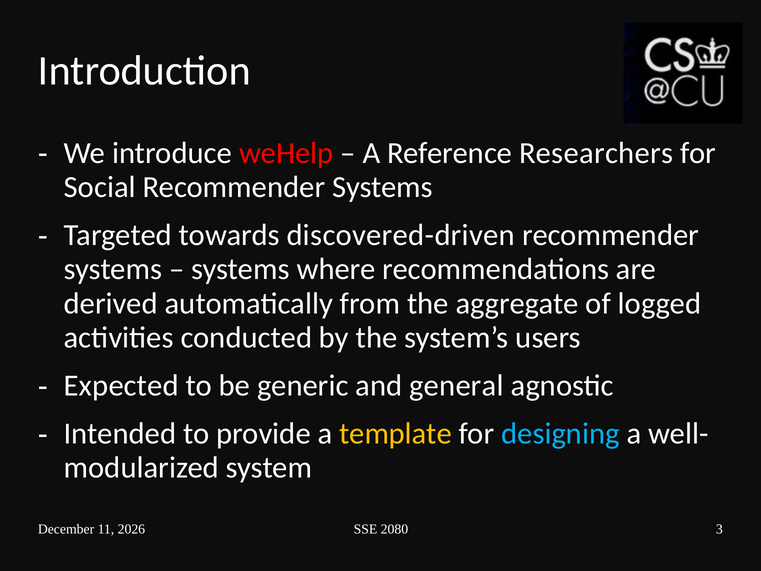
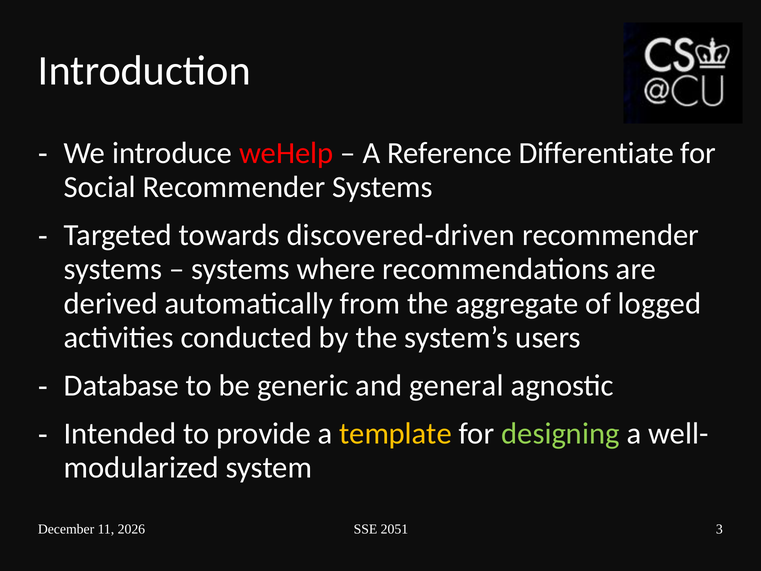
Researchers: Researchers -> Differentiate
Expected: Expected -> Database
designing colour: light blue -> light green
2080: 2080 -> 2051
